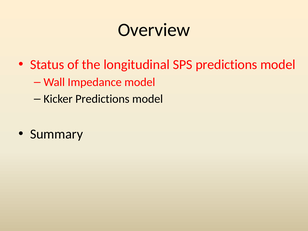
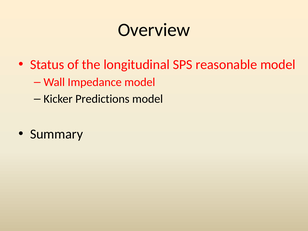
SPS predictions: predictions -> reasonable
